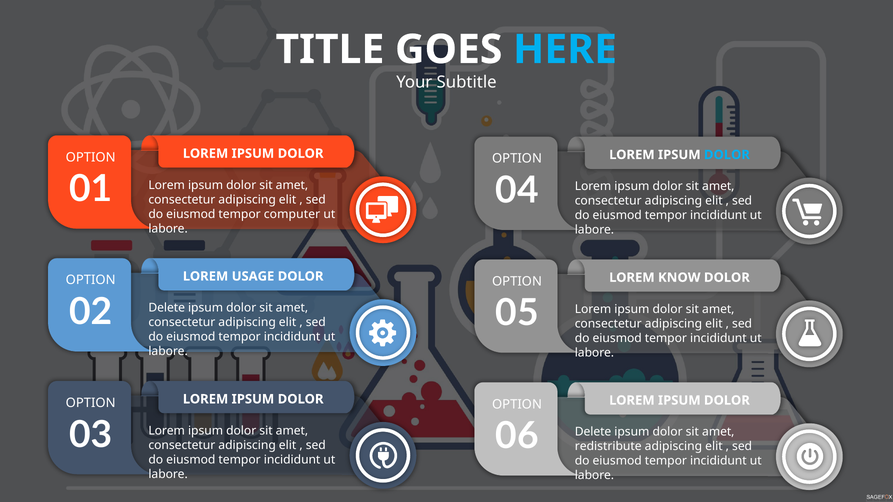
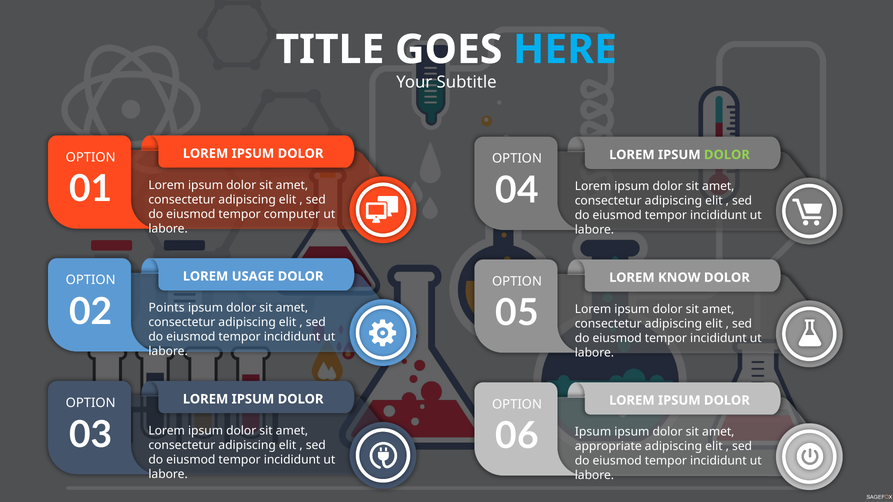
DOLOR at (727, 155) colour: light blue -> light green
02 Delete: Delete -> Points
06 Delete: Delete -> Ipsum
redistribute: redistribute -> appropriate
